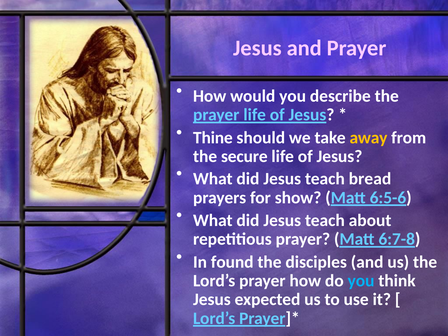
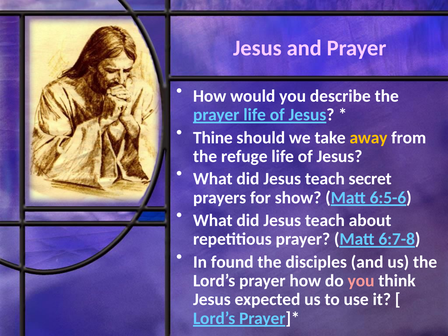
secure: secure -> refuge
bread: bread -> secret
you at (361, 281) colour: light blue -> pink
